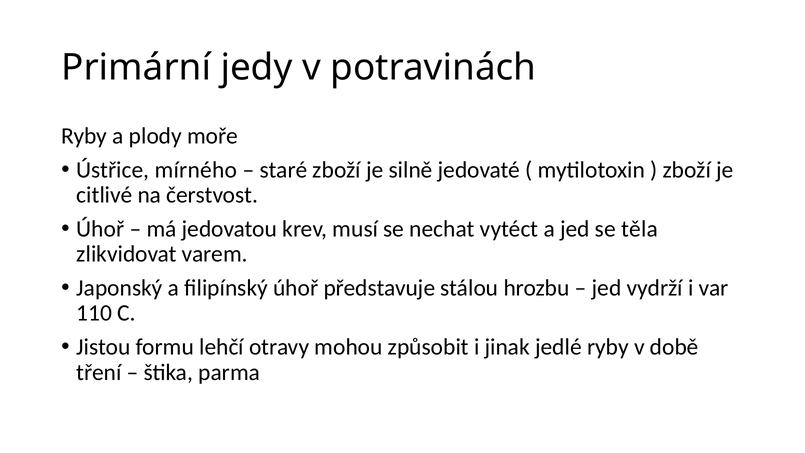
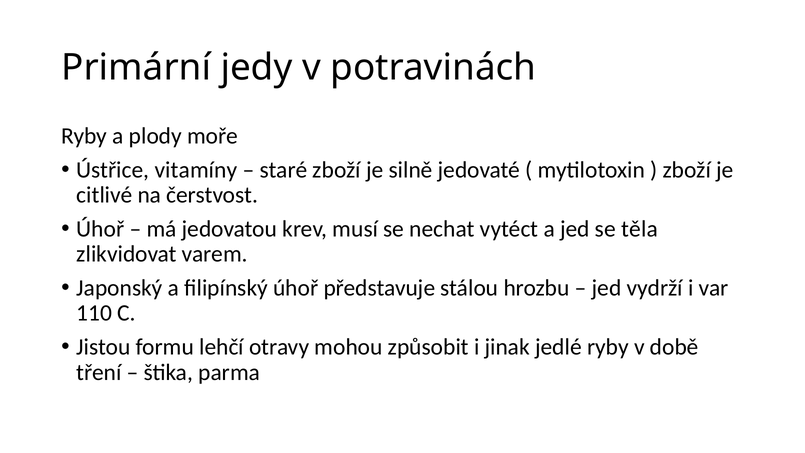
mírného: mírného -> vitamíny
